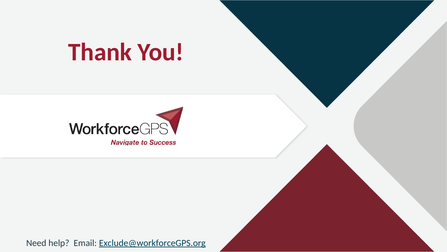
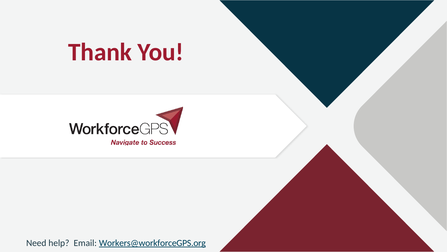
Exclude@workforceGPS.org: Exclude@workforceGPS.org -> Workers@workforceGPS.org
